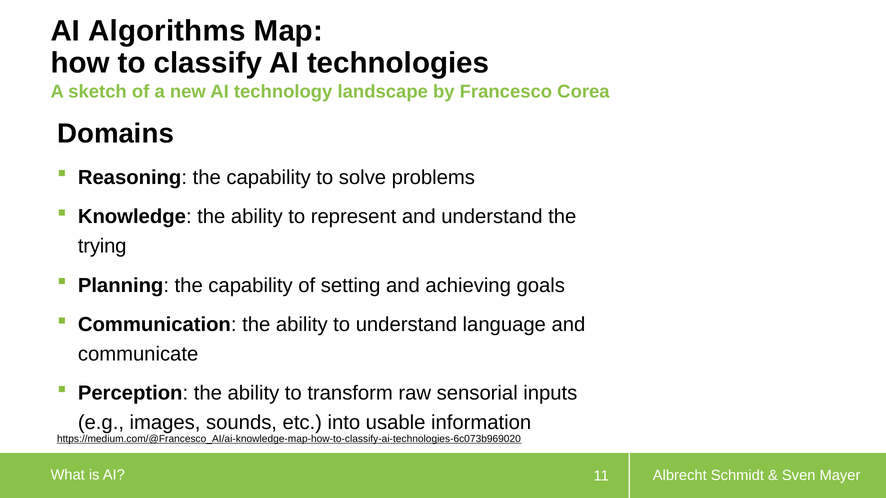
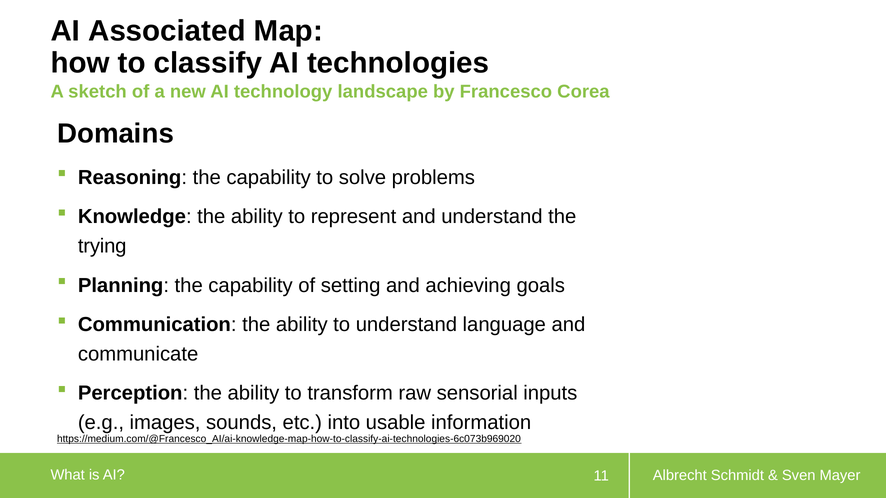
Algorithms: Algorithms -> Associated
